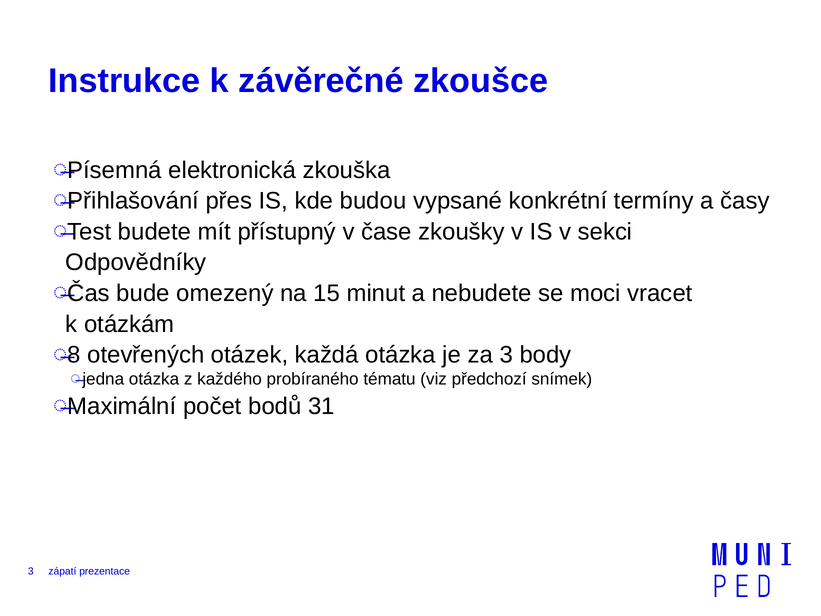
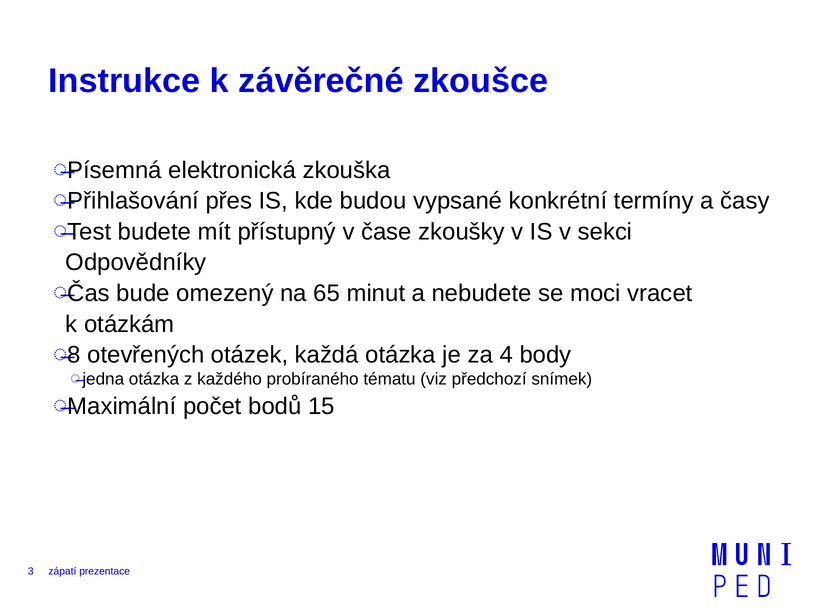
15: 15 -> 65
za 3: 3 -> 4
31: 31 -> 15
